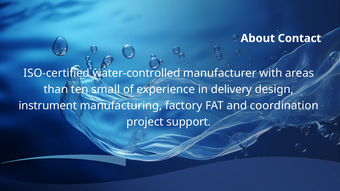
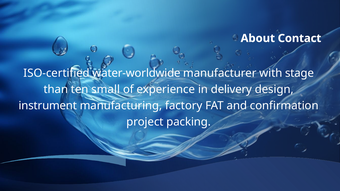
water-controlled: water-controlled -> water-worldwide
areas: areas -> stage
coordination: coordination -> confirmation
support: support -> packing
